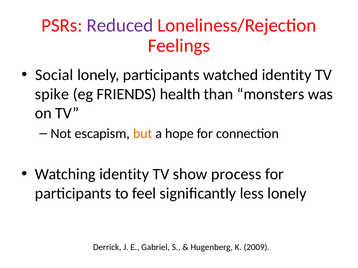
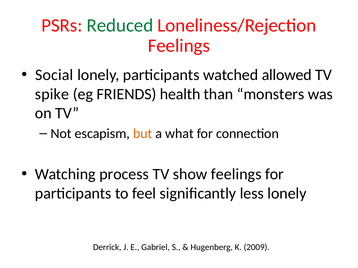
Reduced colour: purple -> green
watched identity: identity -> allowed
hope: hope -> what
Watching identity: identity -> process
show process: process -> feelings
